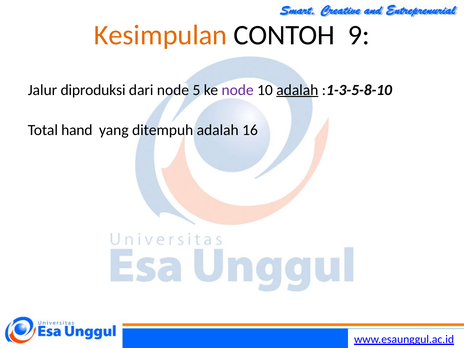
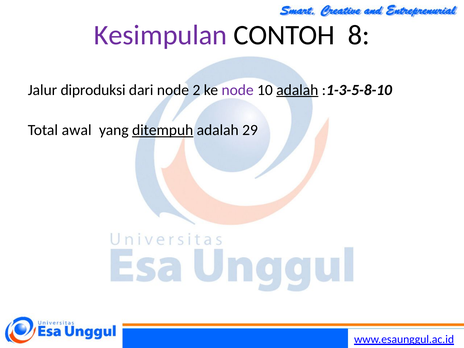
Kesimpulan colour: orange -> purple
9: 9 -> 8
5: 5 -> 2
hand: hand -> awal
ditempuh underline: none -> present
16: 16 -> 29
